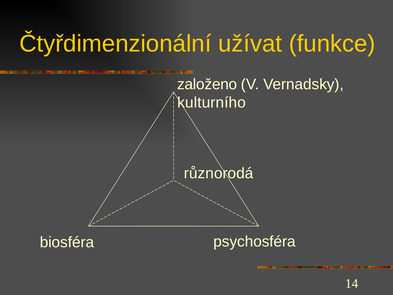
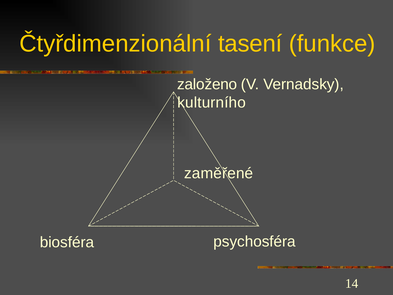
užívat: užívat -> tasení
různorodá: různorodá -> zaměřené
